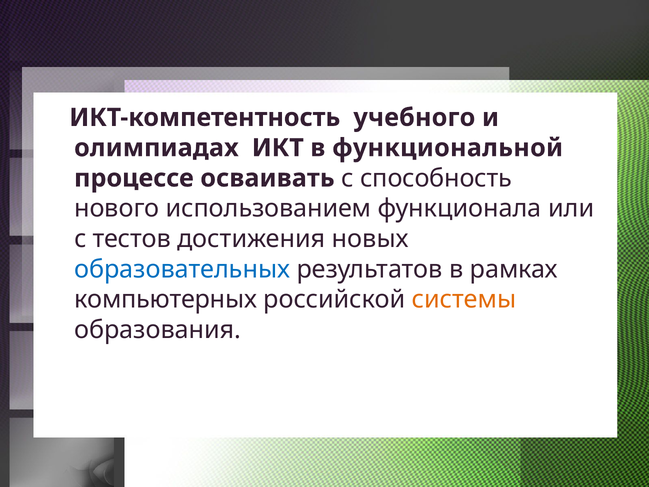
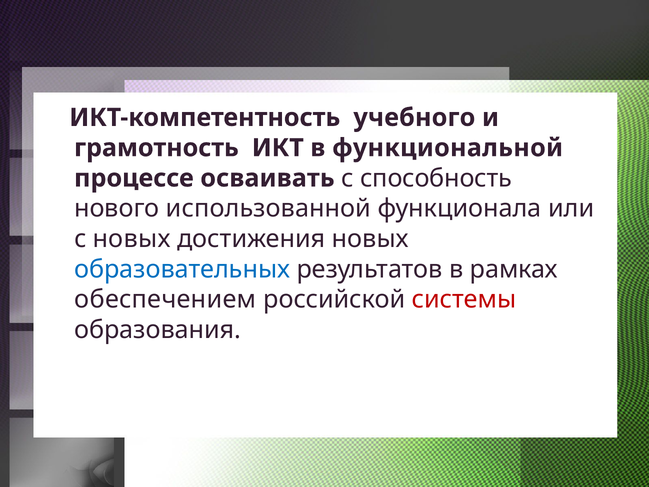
олимпиадах: олимпиадах -> грамотность
использованием: использованием -> использованной
c тестов: тестов -> новых
компьютерных: компьютерных -> обеспечением
системы colour: orange -> red
